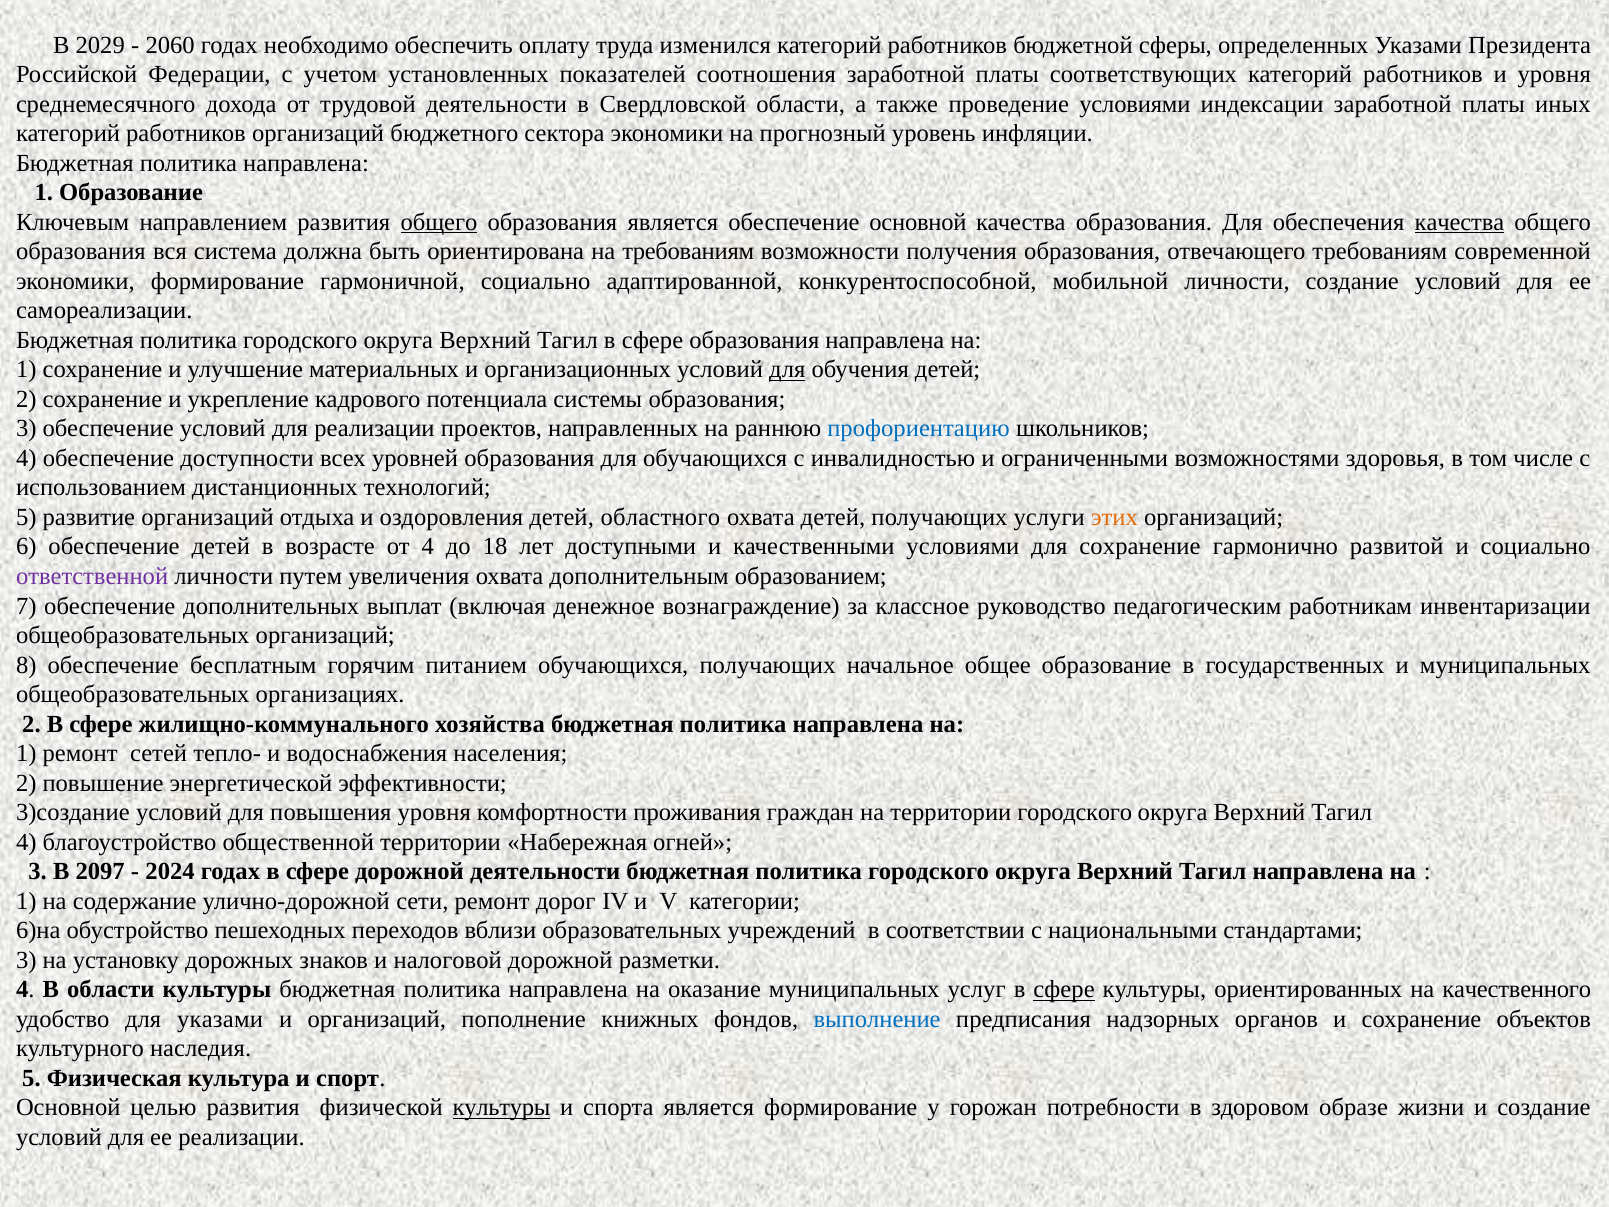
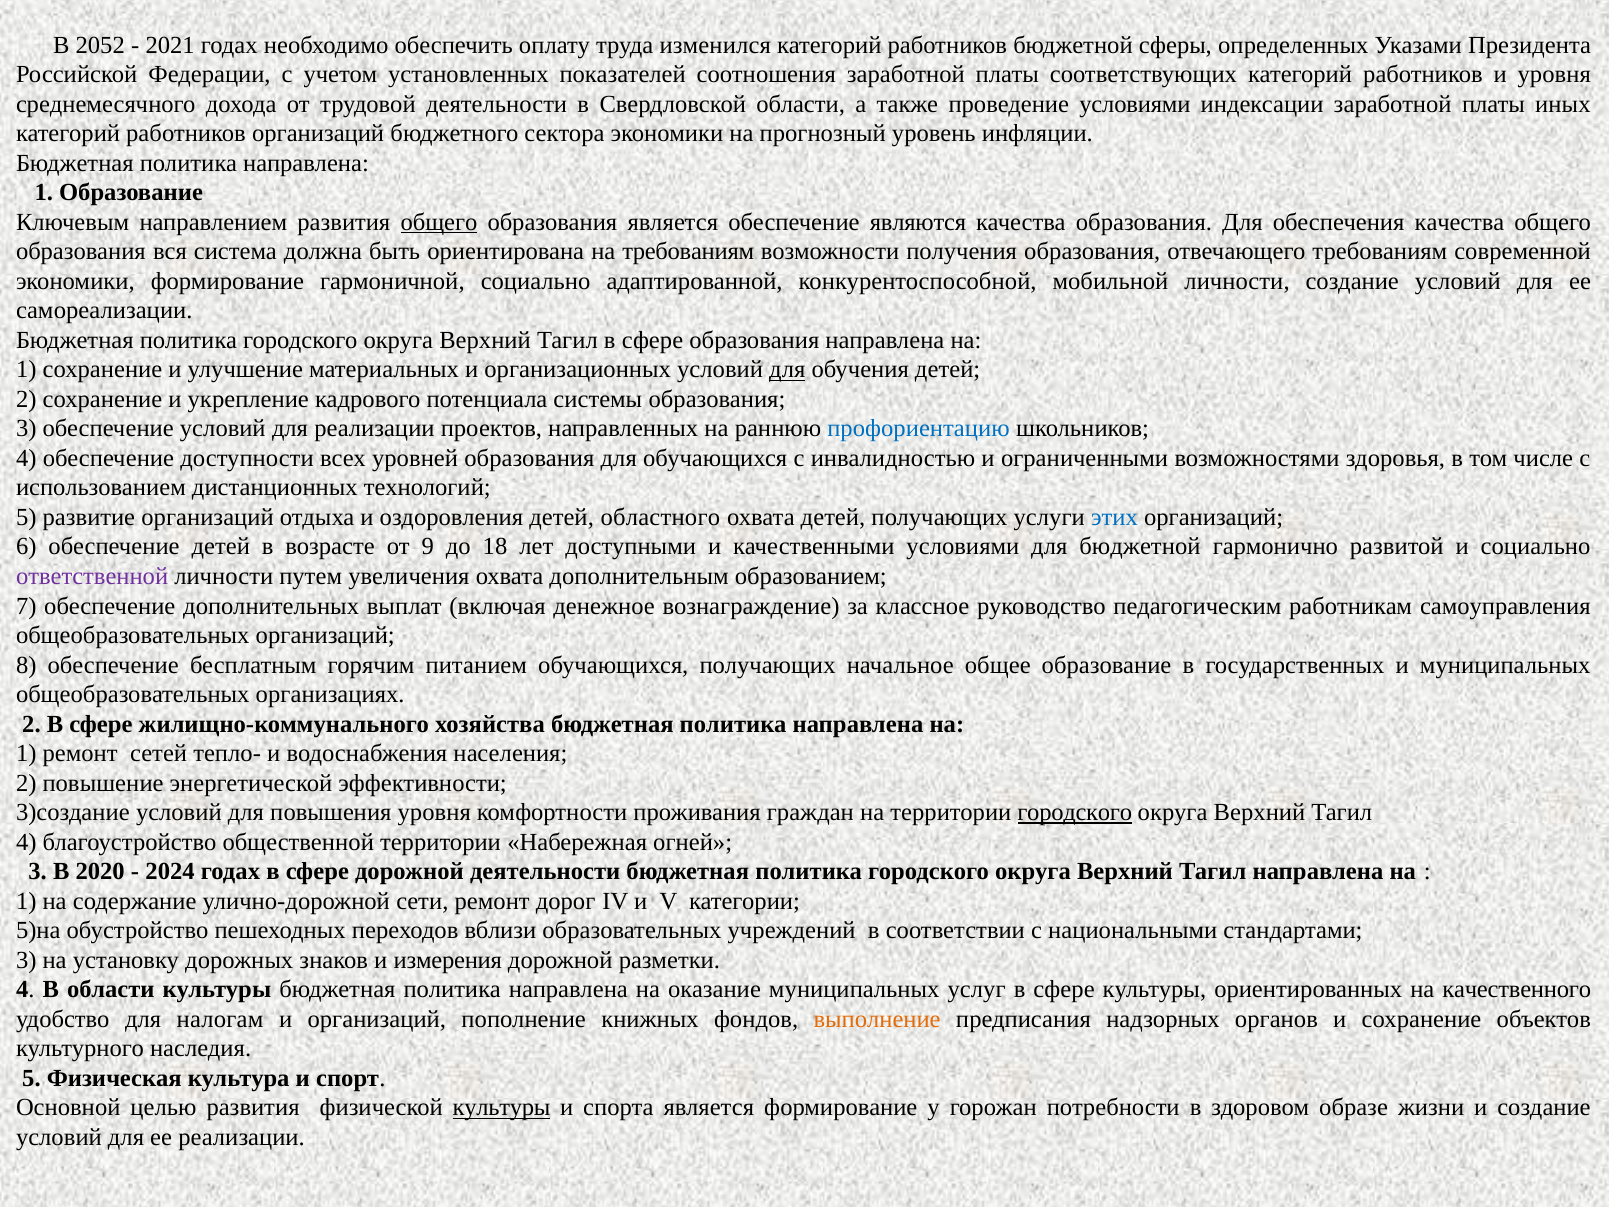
2029: 2029 -> 2052
2060: 2060 -> 2021
обеспечение основной: основной -> являются
качества at (1459, 222) underline: present -> none
этих colour: orange -> blue
от 4: 4 -> 9
для сохранение: сохранение -> бюджетной
инвентаризации: инвентаризации -> самоуправления
городского at (1075, 812) underline: none -> present
2097: 2097 -> 2020
6)на: 6)на -> 5)на
налоговой: налоговой -> измерения
сфере at (1064, 990) underline: present -> none
для указами: указами -> налогам
выполнение colour: blue -> orange
